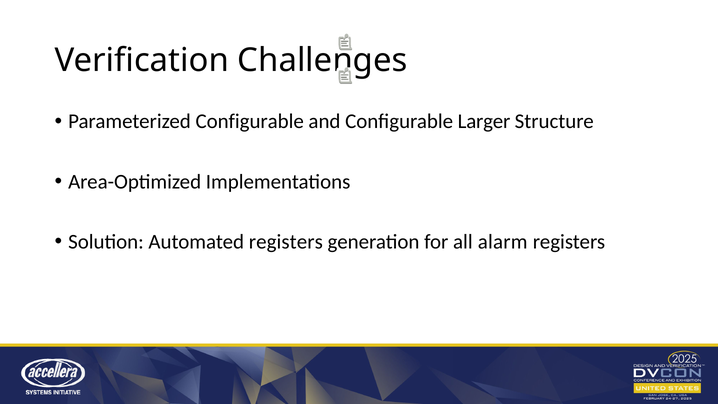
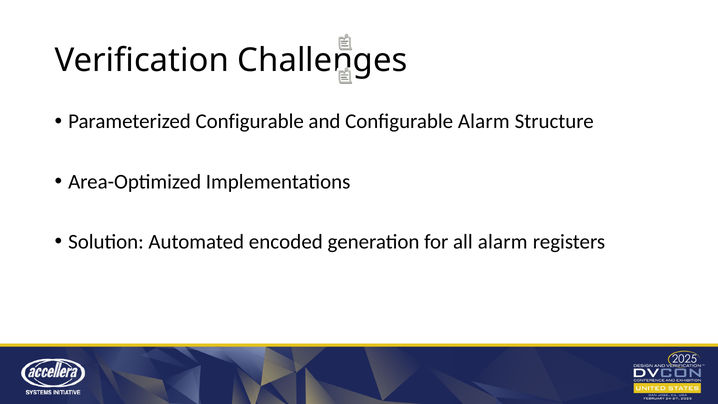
Configurable Larger: Larger -> Alarm
Automated registers: registers -> encoded
